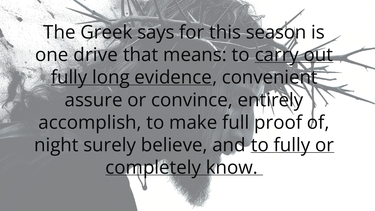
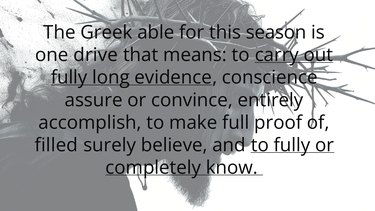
says: says -> able
convenient: convenient -> conscience
night: night -> filled
